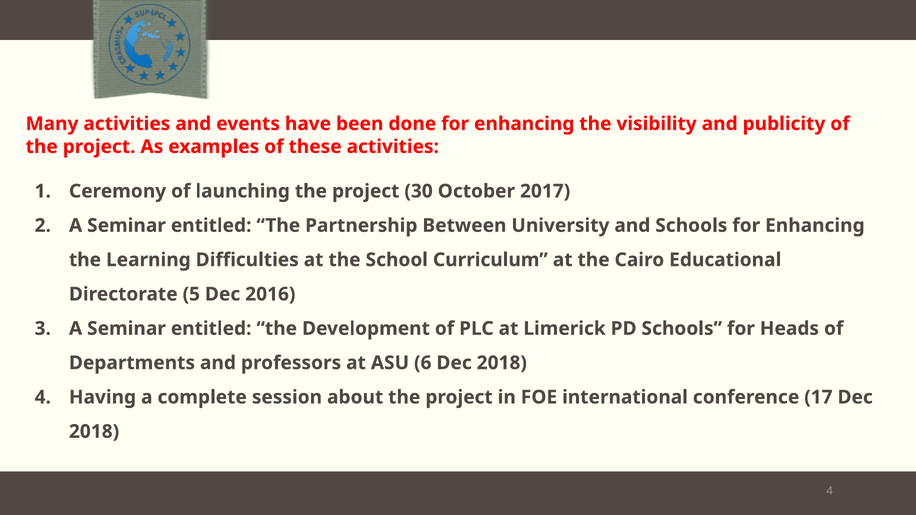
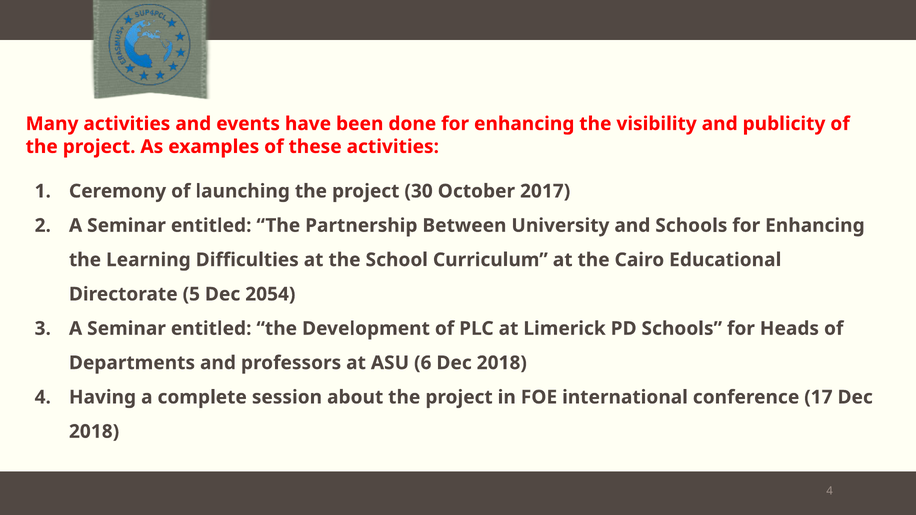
2016: 2016 -> 2054
